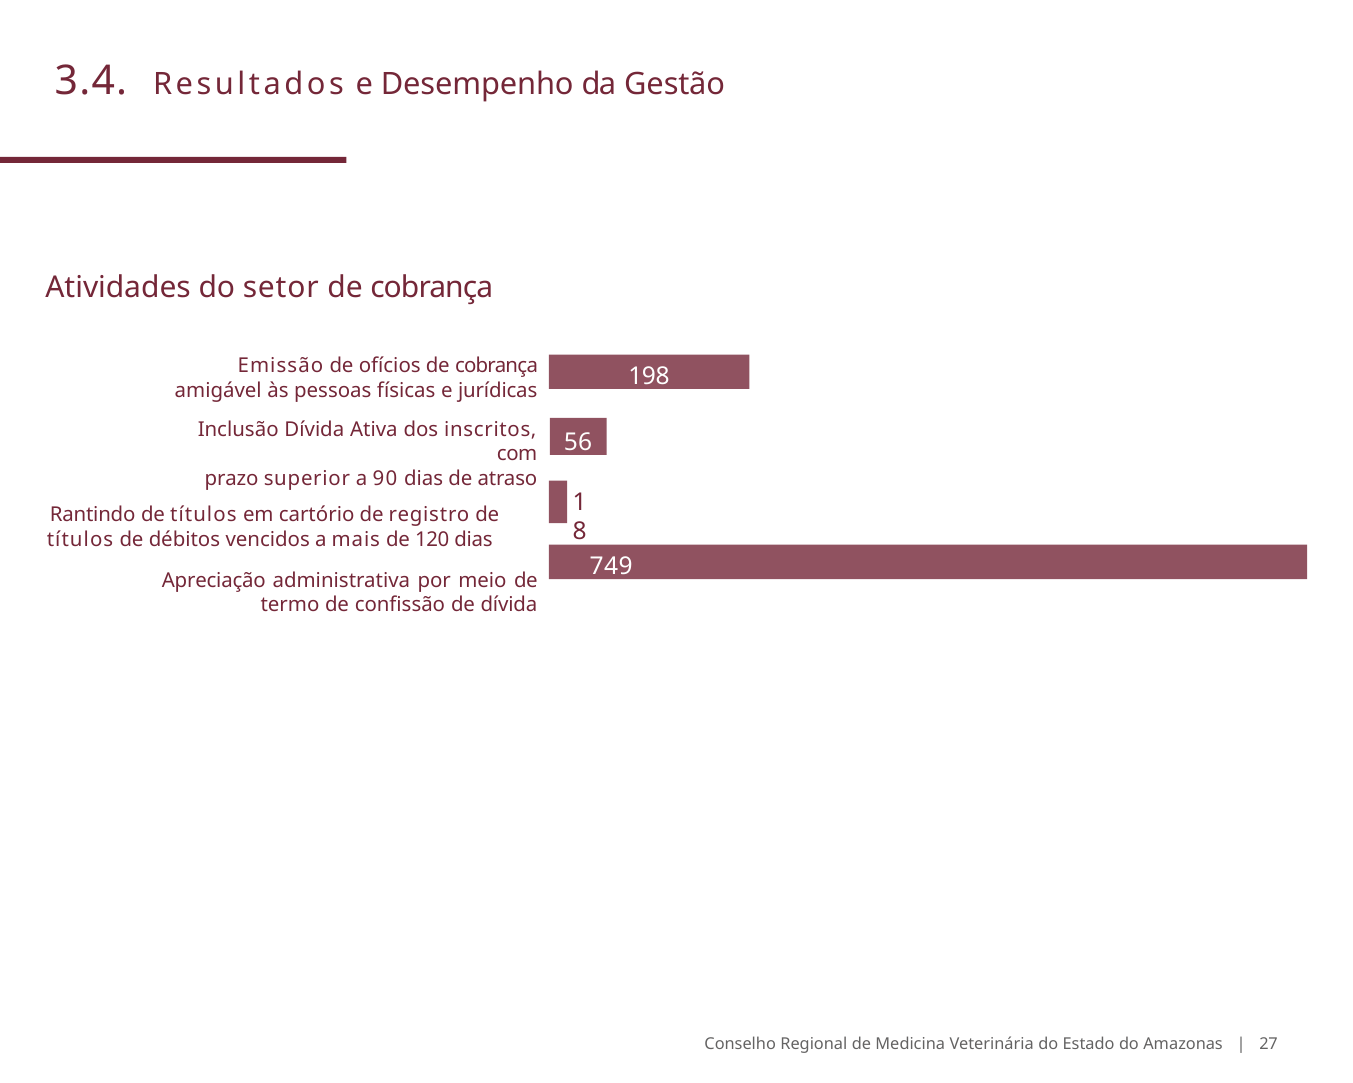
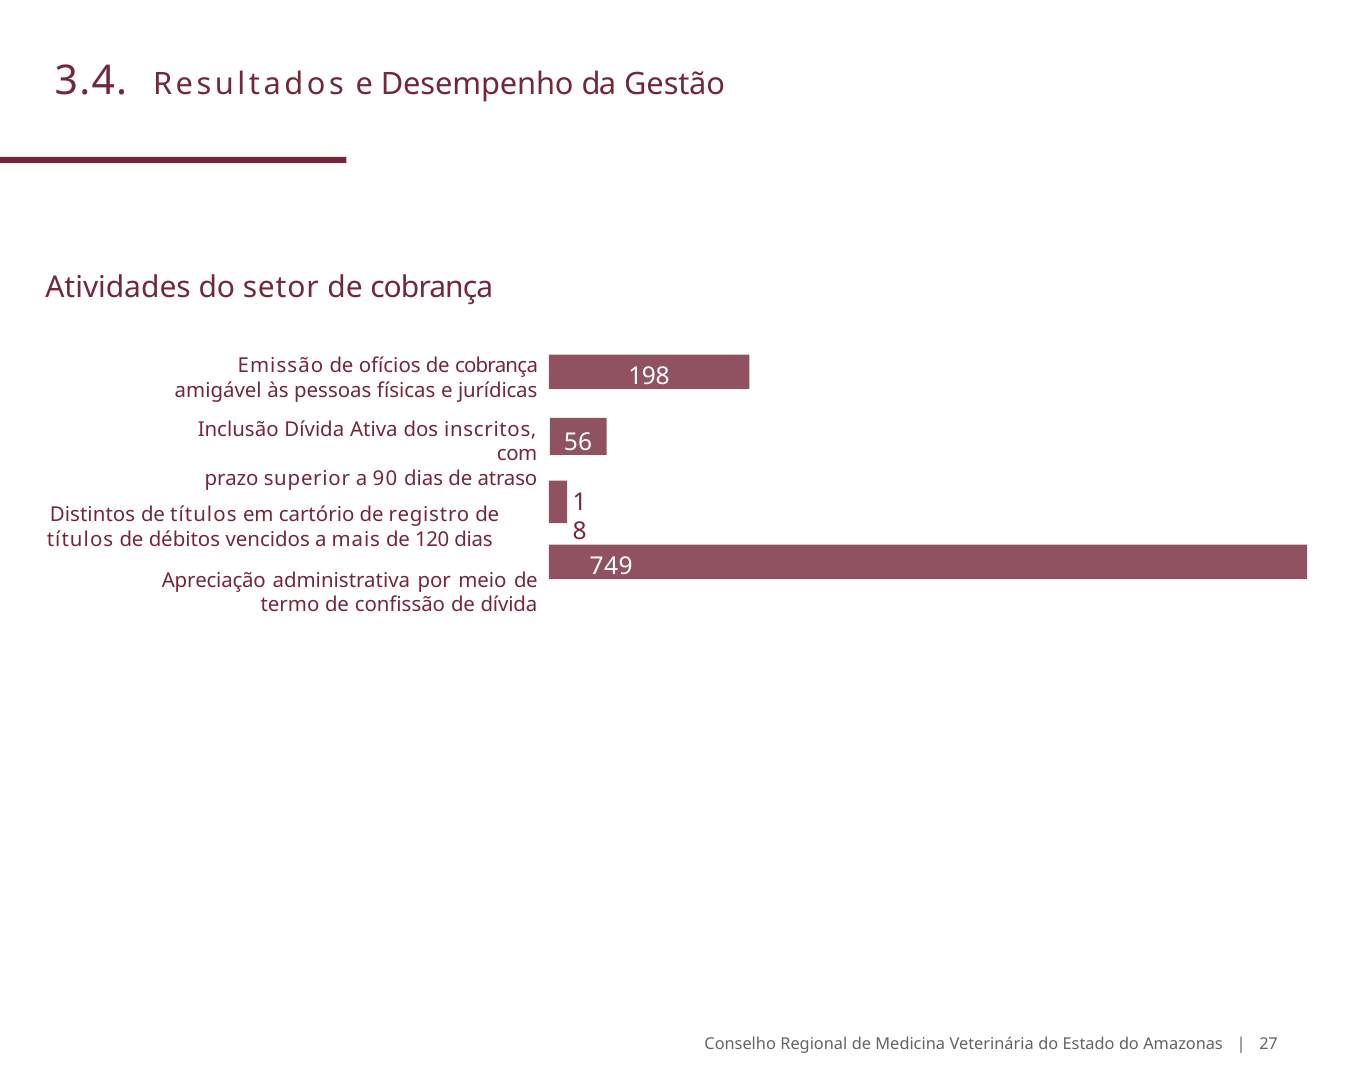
Rantindo: Rantindo -> Distintos
